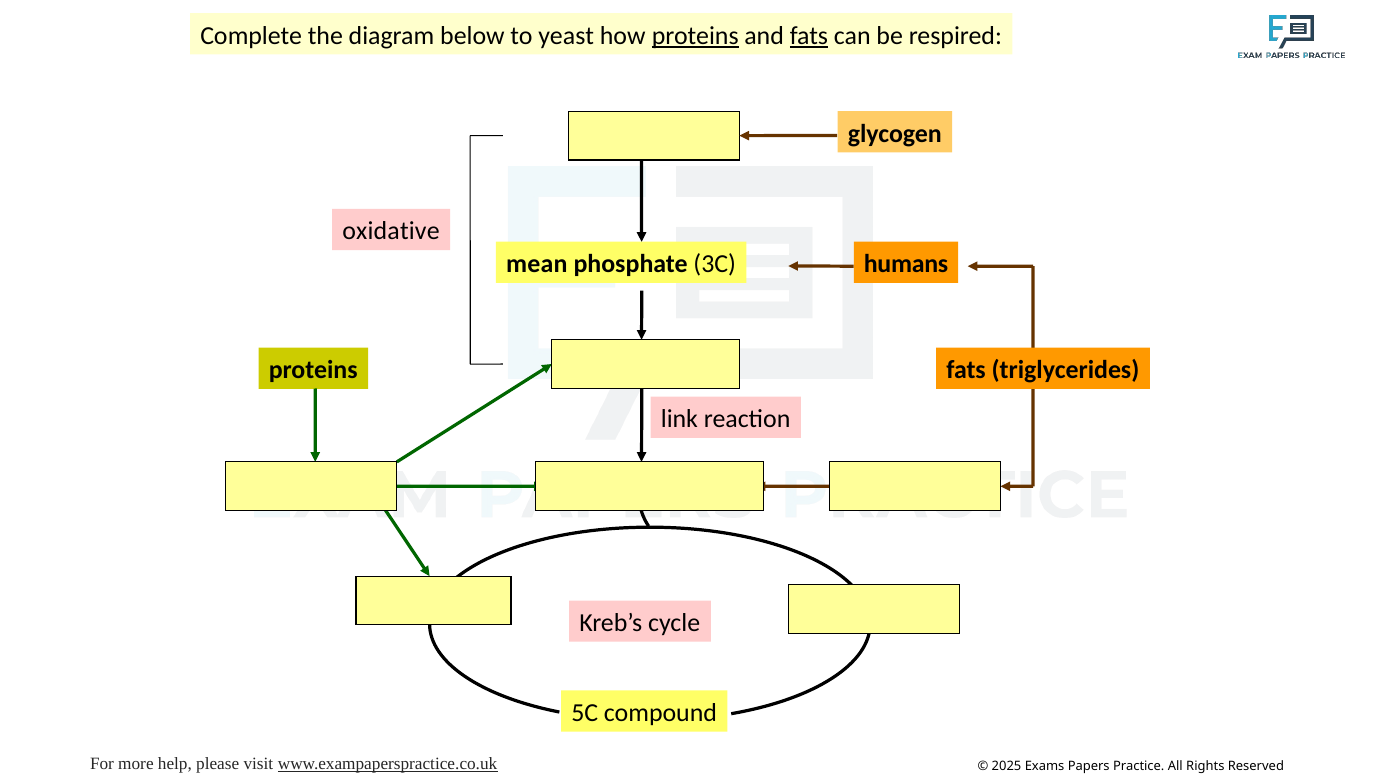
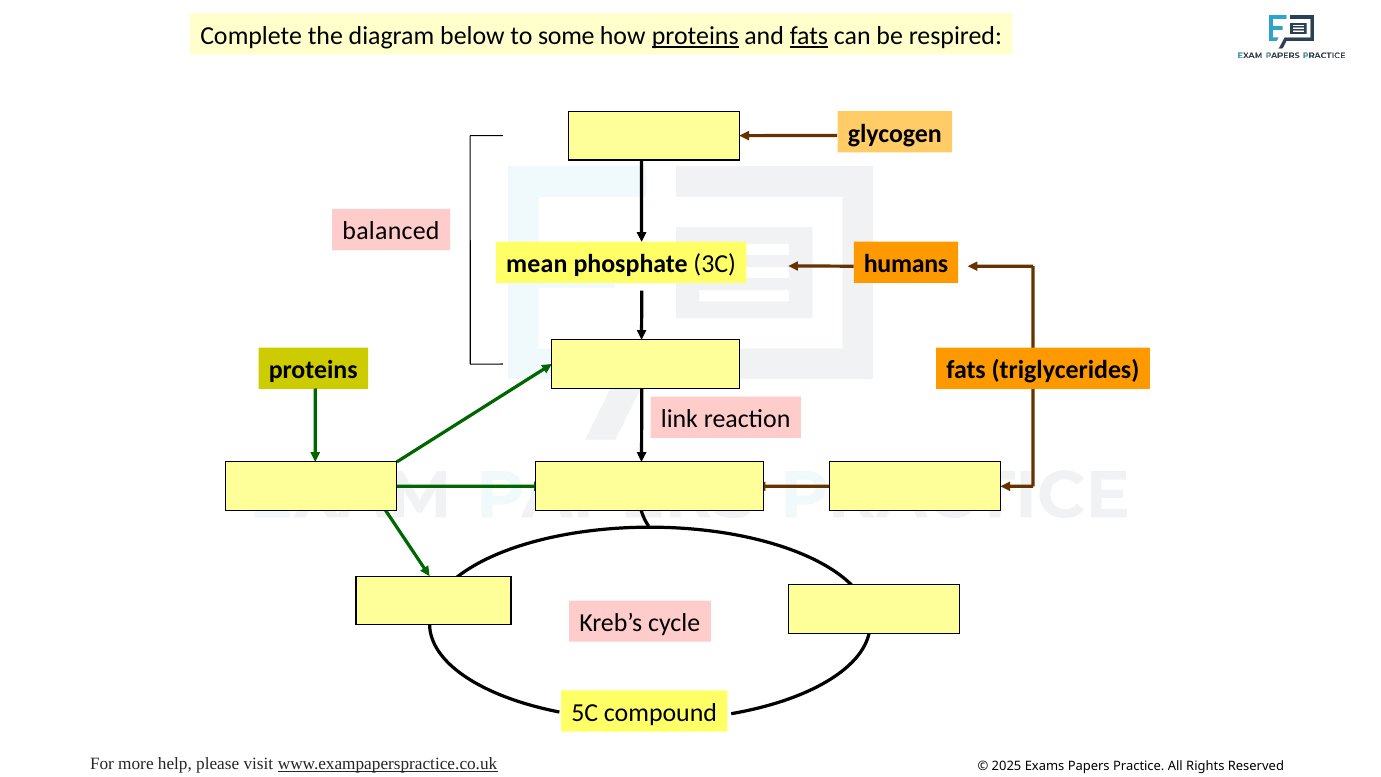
yeast: yeast -> some
oxidative: oxidative -> balanced
